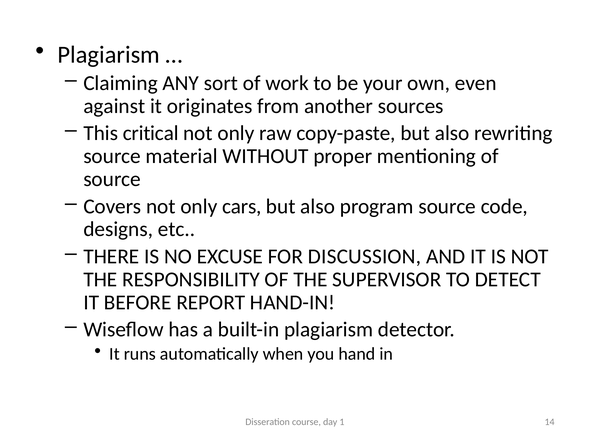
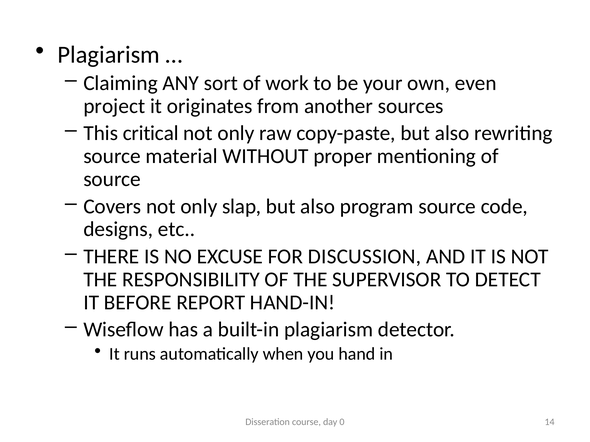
against: against -> project
cars: cars -> slap
1: 1 -> 0
